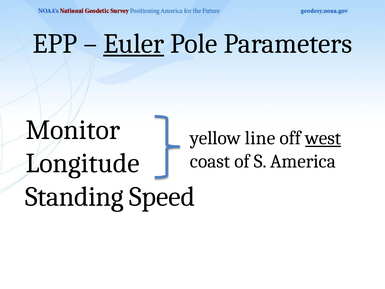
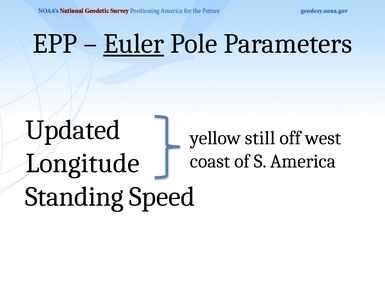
Monitor: Monitor -> Updated
line: line -> still
west underline: present -> none
